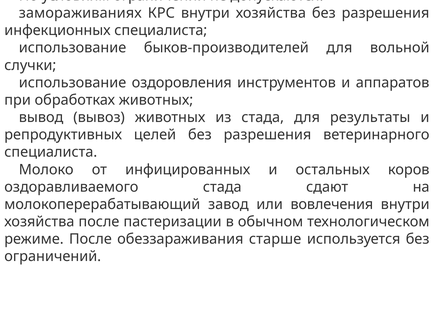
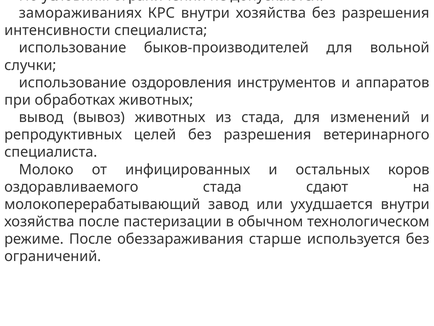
инфекционных: инфекционных -> интенсивности
результаты: результаты -> изменений
вовлечения: вовлечения -> ухудшается
